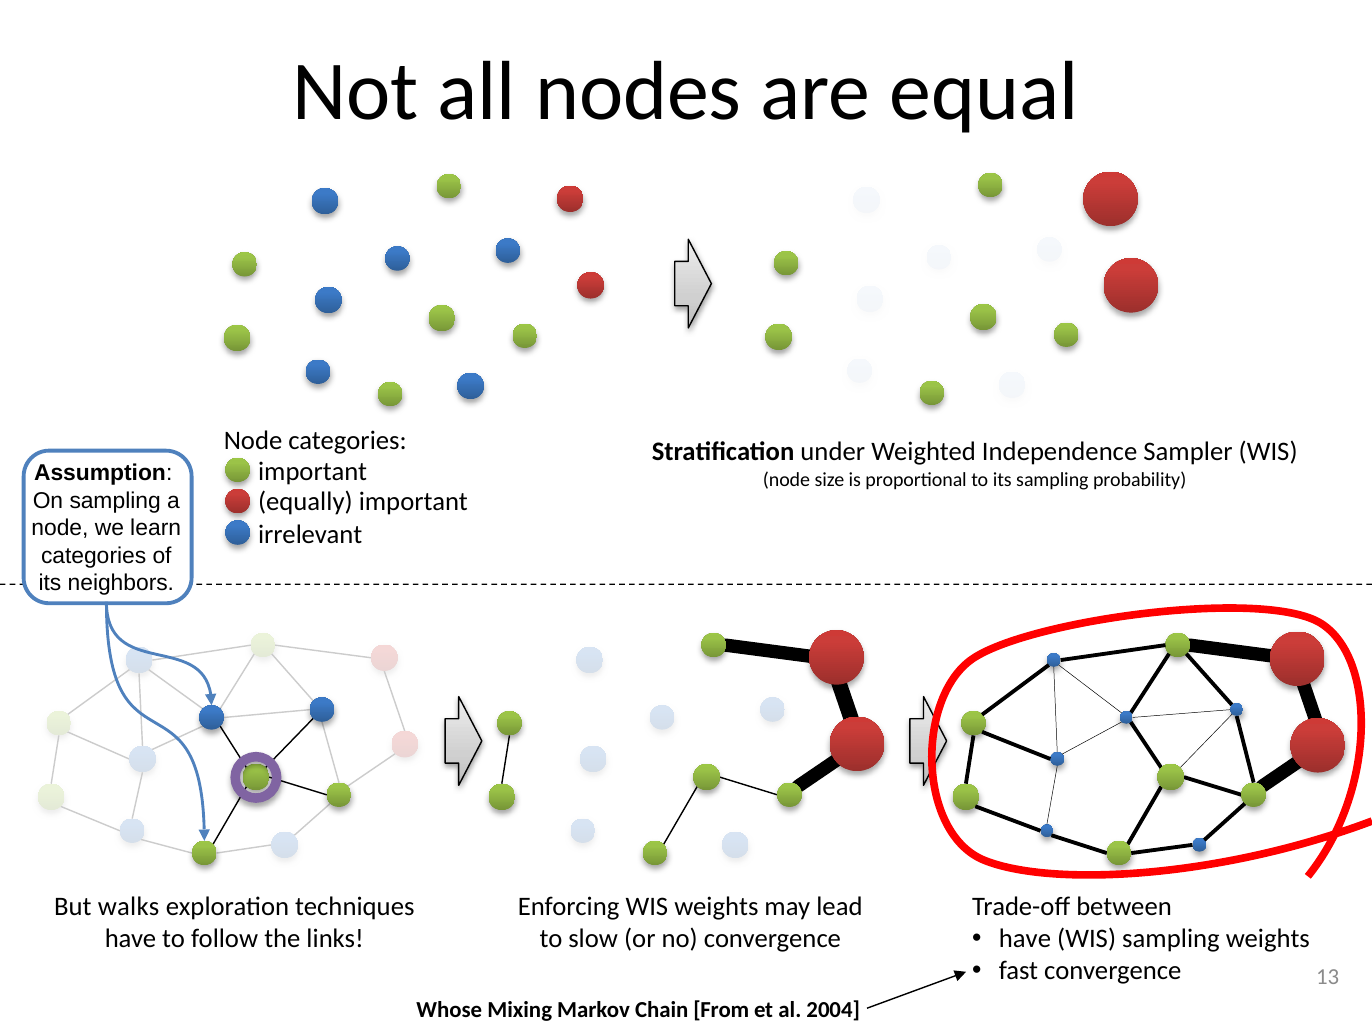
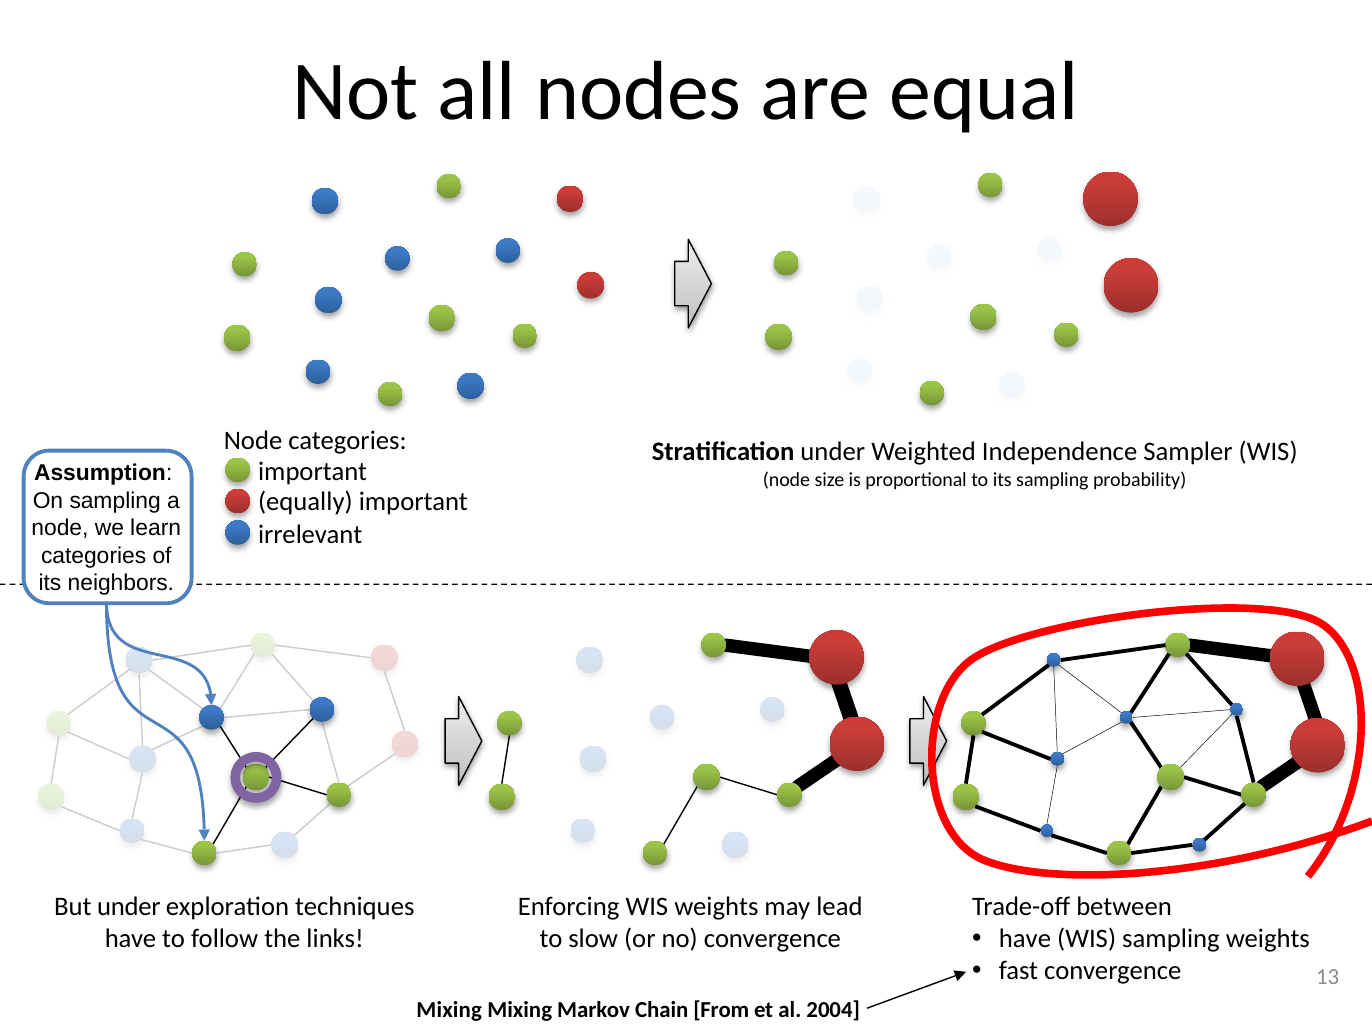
But walks: walks -> under
Whose at (449, 1009): Whose -> Mixing
